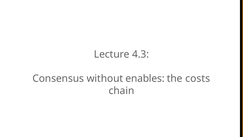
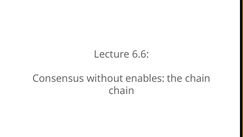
4.3: 4.3 -> 6.6
the costs: costs -> chain
